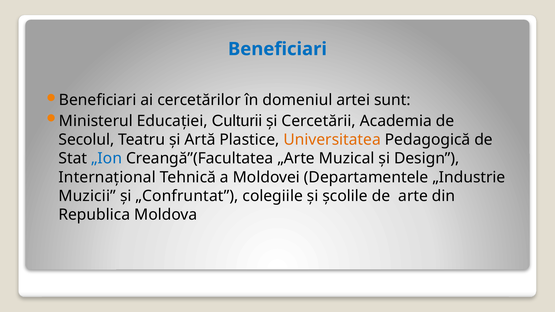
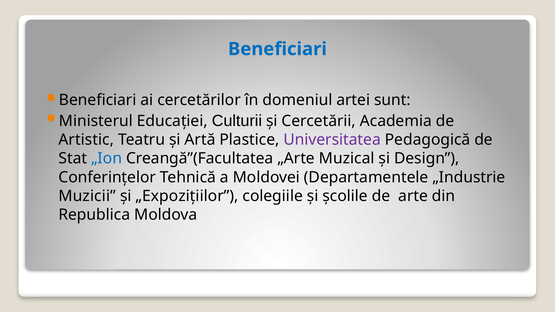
Secolul: Secolul -> Artistic
Universitatea colour: orange -> purple
Internaţional: Internaţional -> Conferinţelor
„Confruntat: „Confruntat -> „Expoziţiilor
